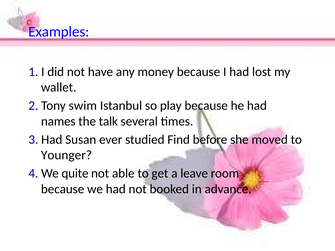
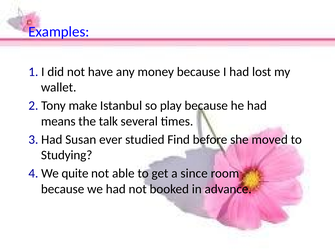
swim: swim -> make
names: names -> means
Younger: Younger -> Studying
leave: leave -> since
